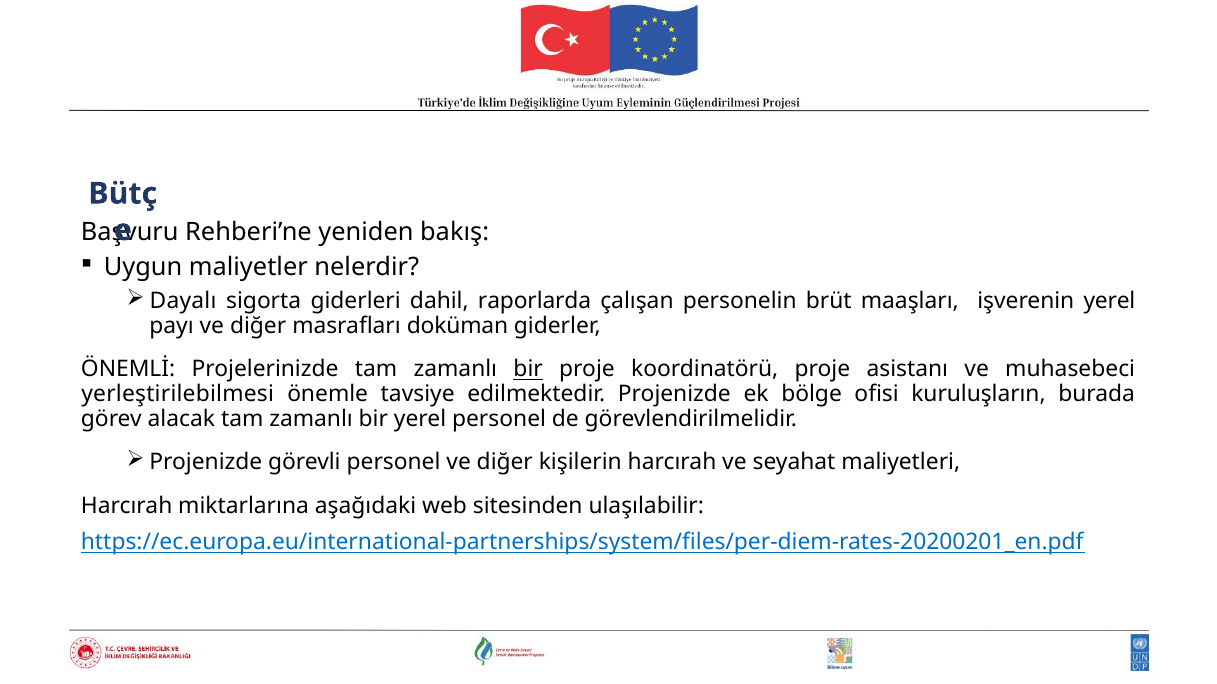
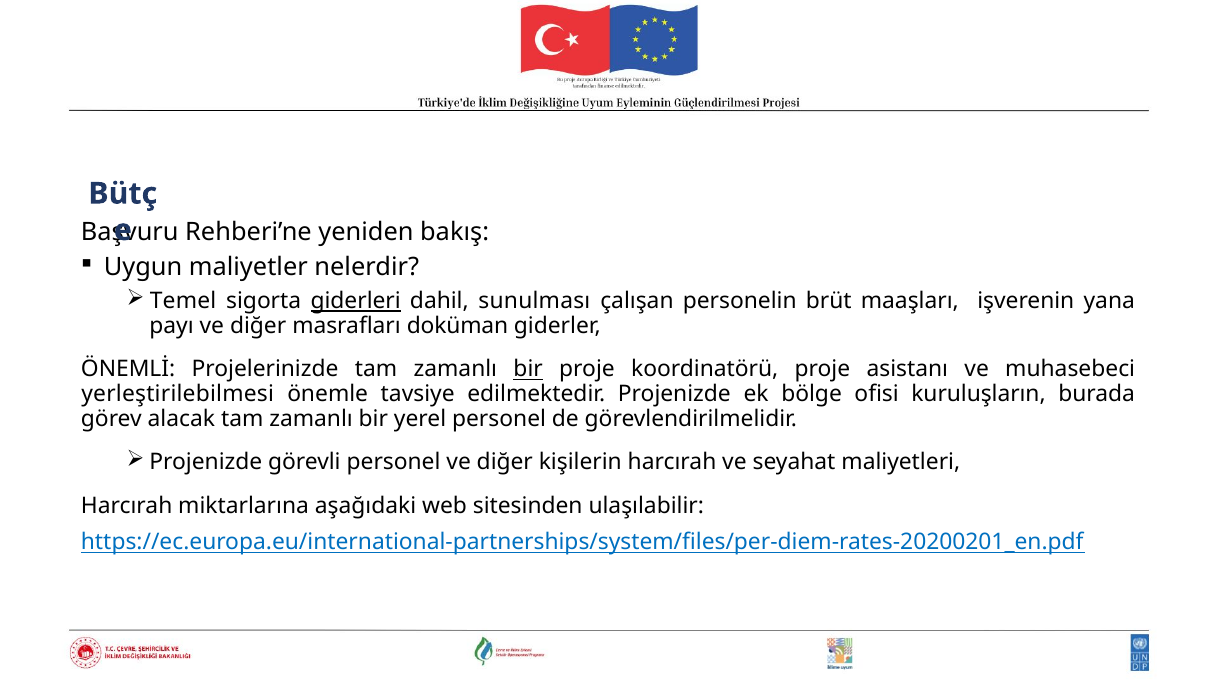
Dayalı: Dayalı -> Temel
giderleri underline: none -> present
raporlarda: raporlarda -> sunulması
işverenin yerel: yerel -> yana
